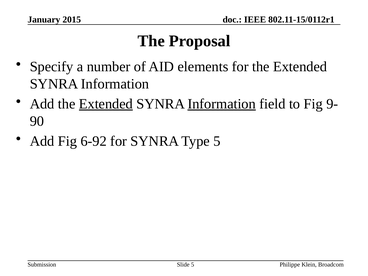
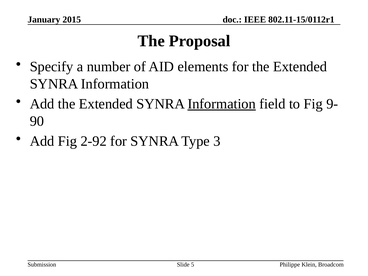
Extended at (106, 104) underline: present -> none
6-92: 6-92 -> 2-92
Type 5: 5 -> 3
